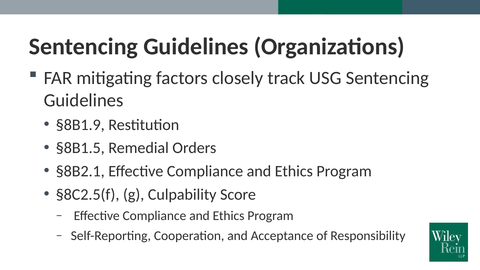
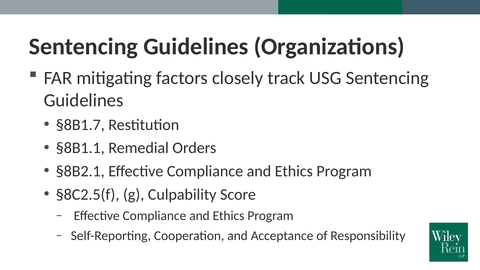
§8B1.9: §8B1.9 -> §8B1.7
§8B1.5: §8B1.5 -> §8B1.1
